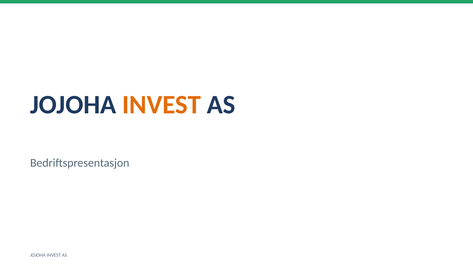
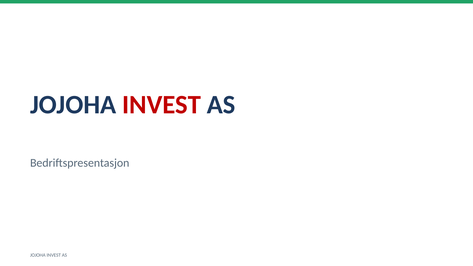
INVEST at (162, 105) colour: orange -> red
